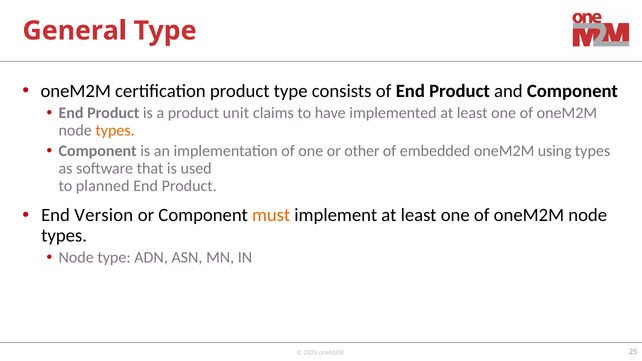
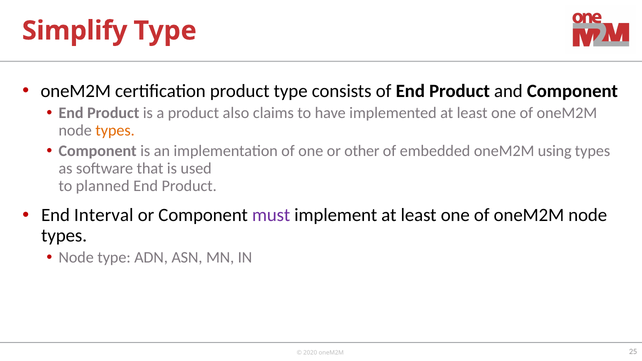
General: General -> Simplify
unit: unit -> also
Version: Version -> Interval
must colour: orange -> purple
